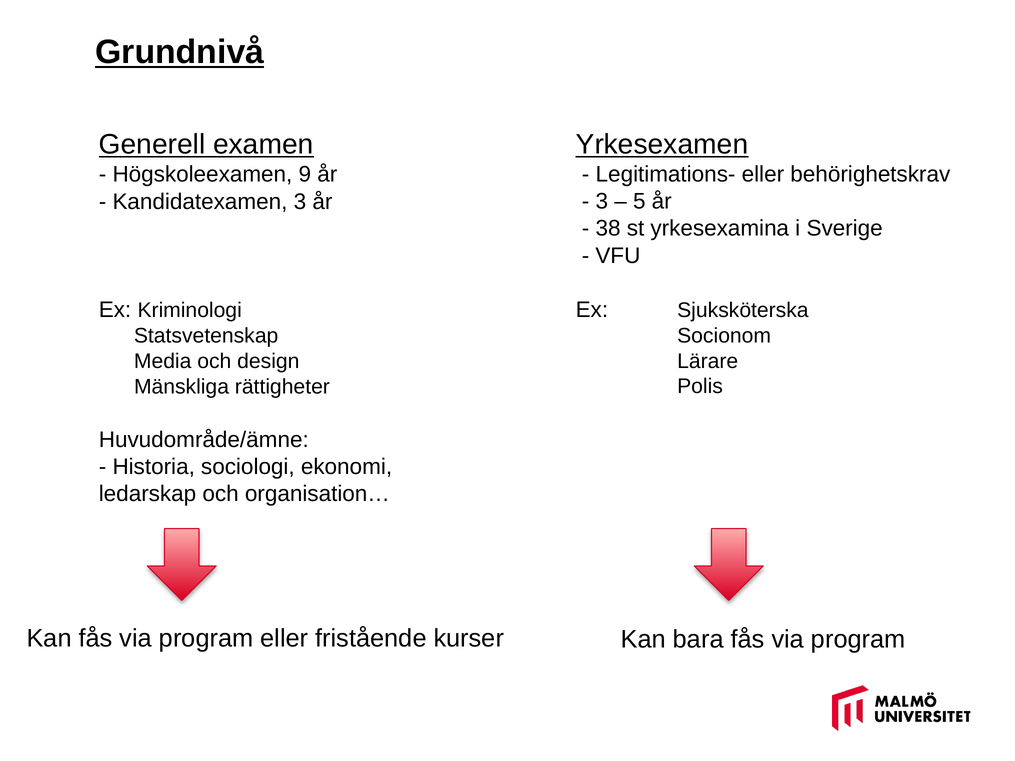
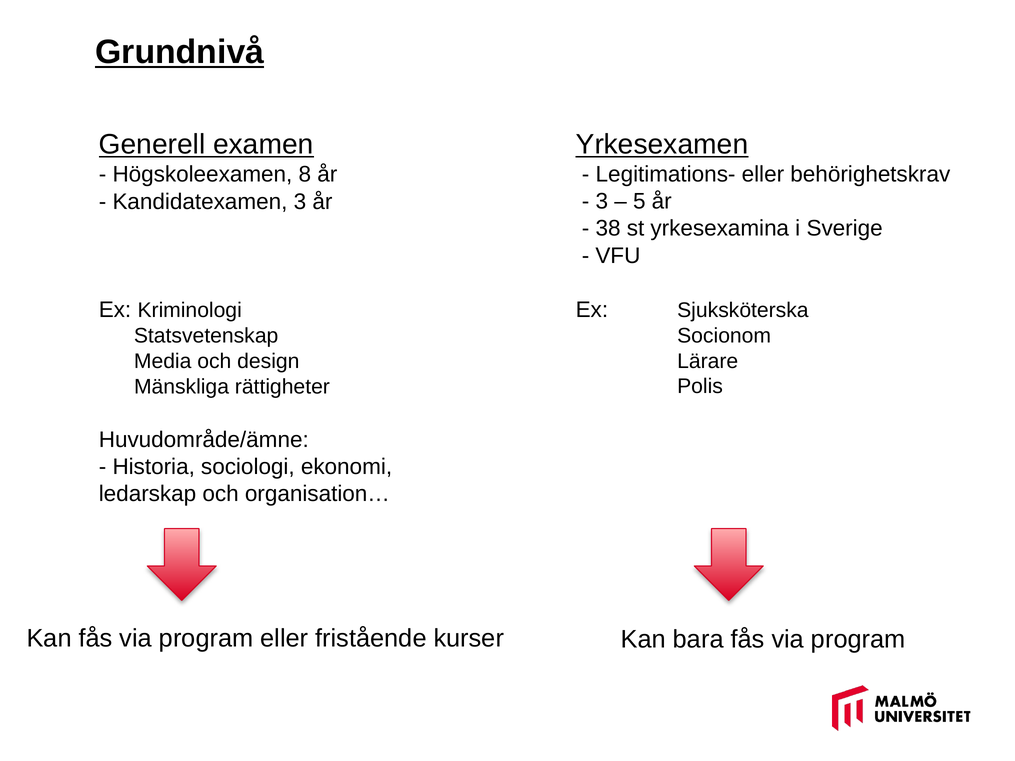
9: 9 -> 8
